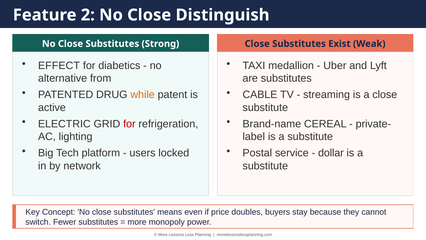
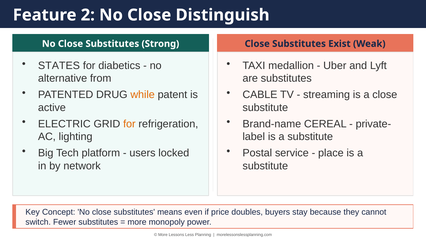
EFFECT: EFFECT -> STATES
for at (129, 124) colour: red -> orange
dollar: dollar -> place
